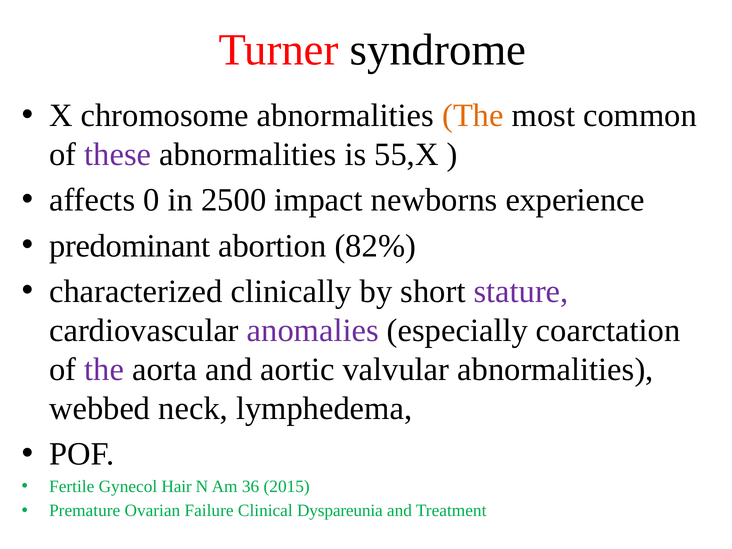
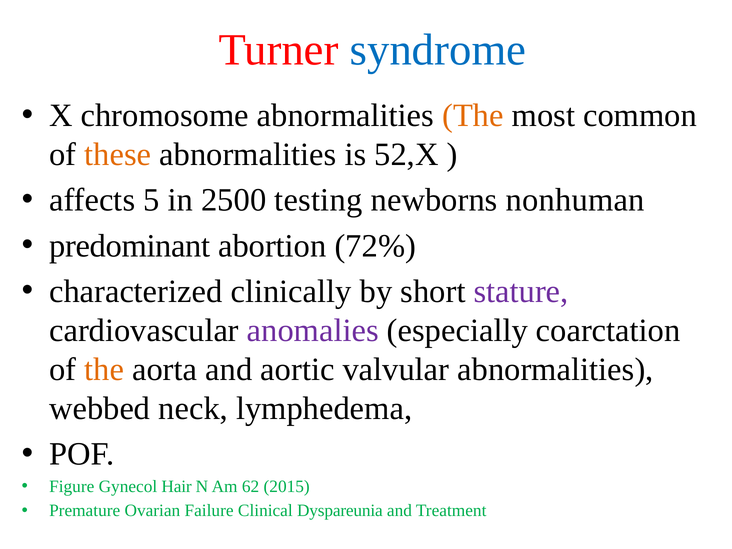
syndrome colour: black -> blue
these colour: purple -> orange
55,X: 55,X -> 52,X
0: 0 -> 5
impact: impact -> testing
experience: experience -> nonhuman
82%: 82% -> 72%
the at (104, 370) colour: purple -> orange
Fertile: Fertile -> Figure
36: 36 -> 62
